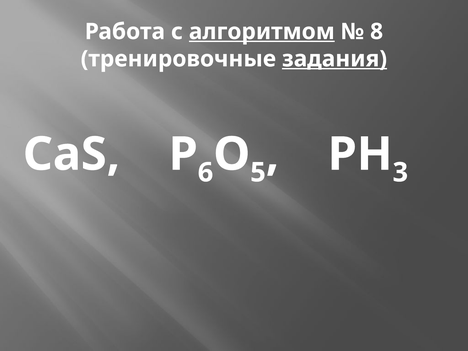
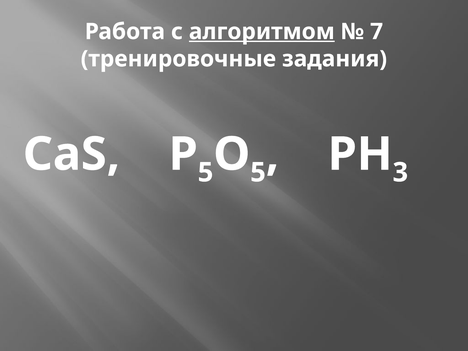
8: 8 -> 7
задания underline: present -> none
6 at (206, 172): 6 -> 5
